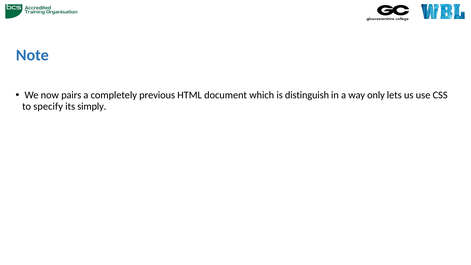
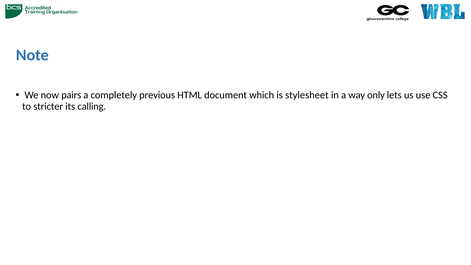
distinguish: distinguish -> stylesheet
specify: specify -> stricter
simply: simply -> calling
